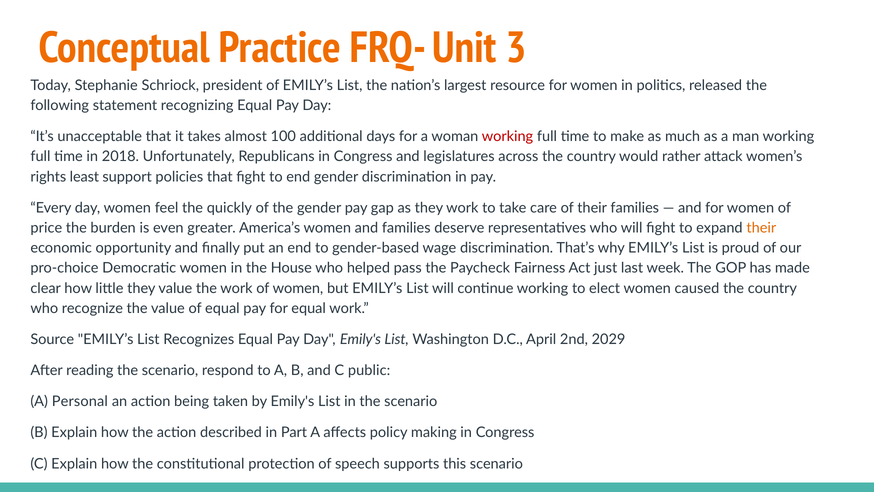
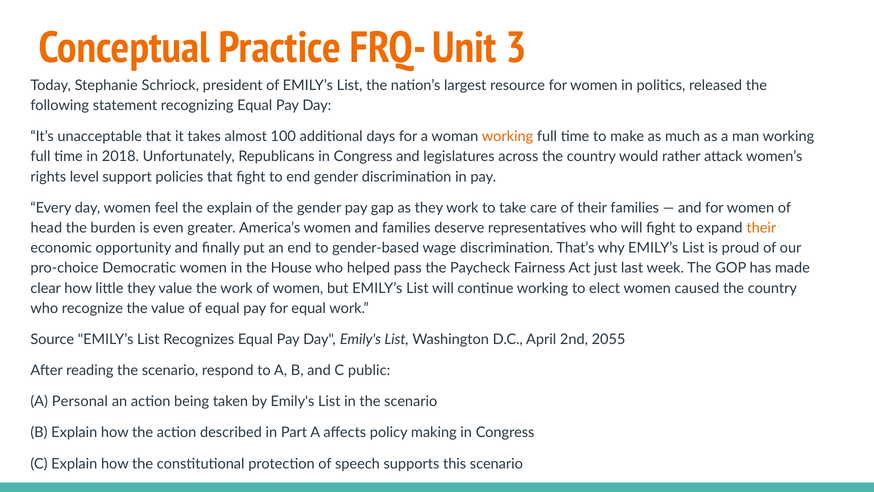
working at (507, 136) colour: red -> orange
least: least -> level
the quickly: quickly -> explain
price: price -> head
2029: 2029 -> 2055
